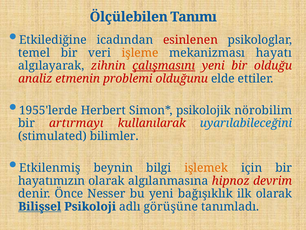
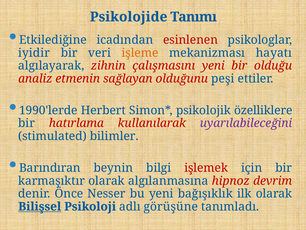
Ölçülebilen: Ölçülebilen -> Psikolojide
temel: temel -> iyidir
çalışmasını underline: present -> none
problemi: problemi -> sağlayan
elde: elde -> peşi
1955'lerde: 1955'lerde -> 1990'lerde
nörobilim: nörobilim -> özelliklere
artırmayı: artırmayı -> hatırlama
uyarılabileceğini colour: blue -> purple
Etkilenmiş: Etkilenmiş -> Barındıran
işlemek colour: orange -> red
hayatımızın: hayatımızın -> karmaşıktır
